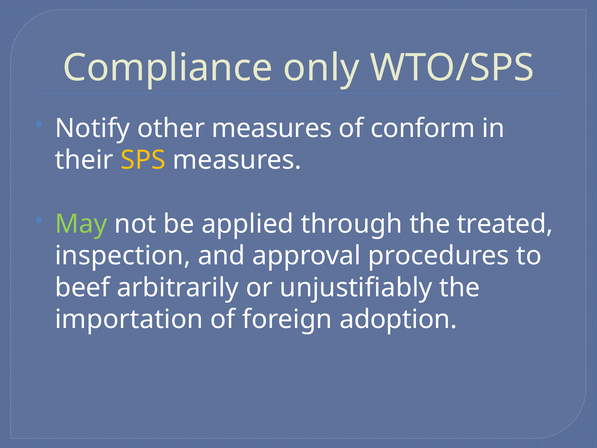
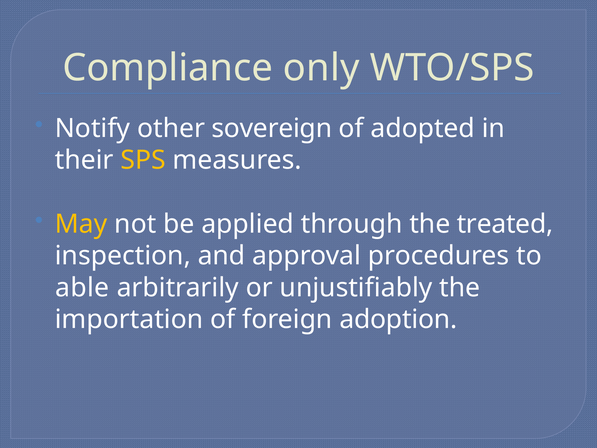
other measures: measures -> sovereign
conform: conform -> adopted
May colour: light green -> yellow
beef: beef -> able
